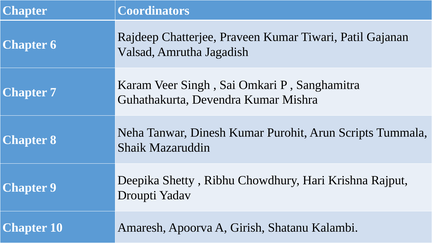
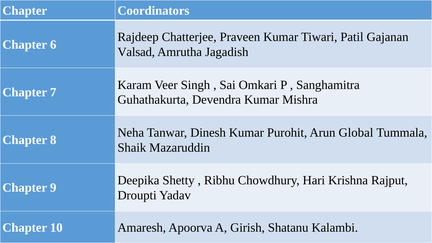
Scripts: Scripts -> Global
